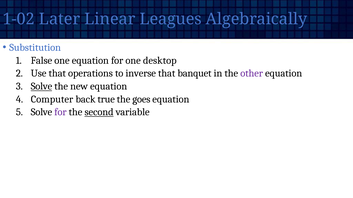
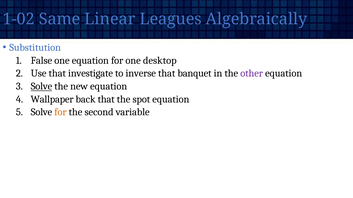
Later: Later -> Same
operations: operations -> investigate
Computer: Computer -> Wallpaper
back true: true -> that
goes: goes -> spot
for at (60, 112) colour: purple -> orange
second underline: present -> none
